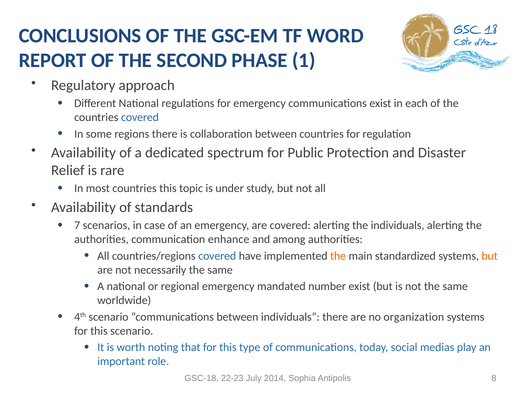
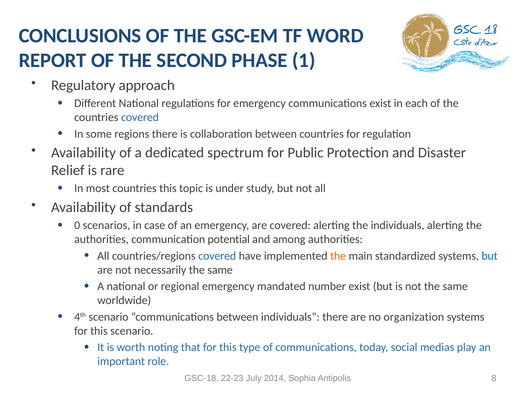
7: 7 -> 0
enhance: enhance -> potential
but at (490, 256) colour: orange -> blue
